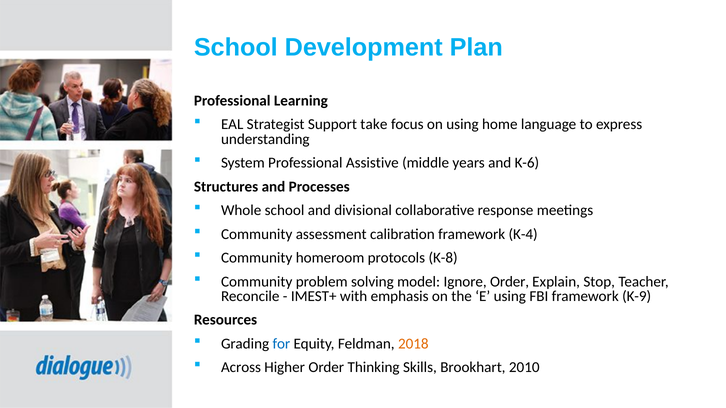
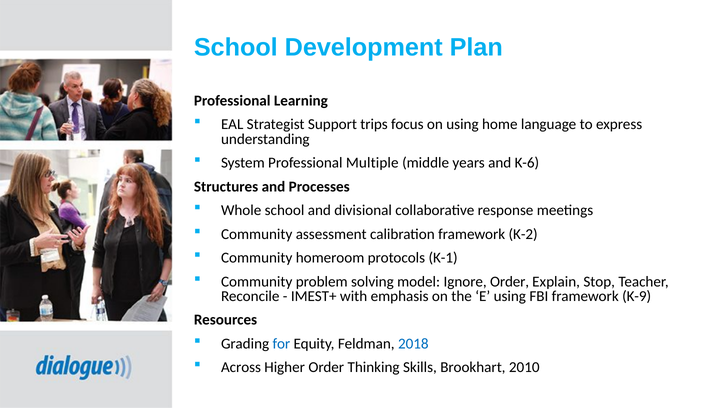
take: take -> trips
Assistive: Assistive -> Multiple
K-4: K-4 -> K-2
K-8: K-8 -> K-1
2018 colour: orange -> blue
